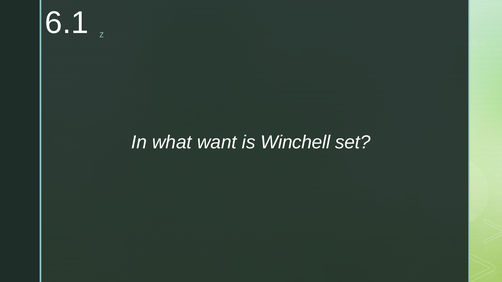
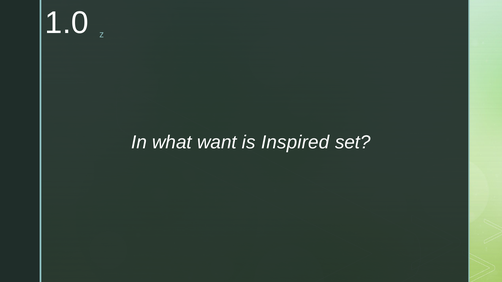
6.1: 6.1 -> 1.0
Winchell: Winchell -> Inspired
